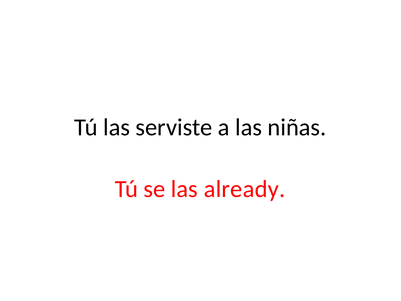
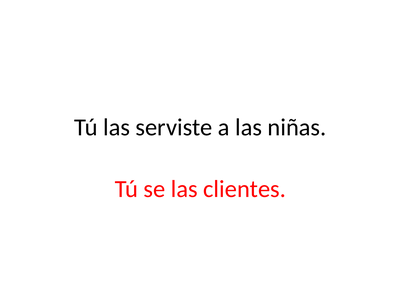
already: already -> clientes
